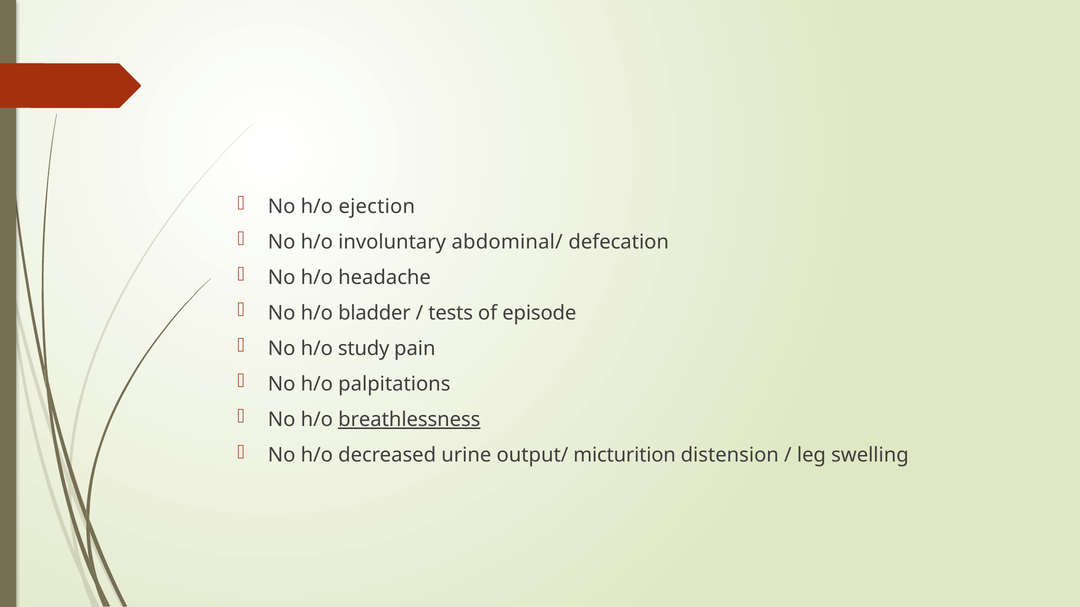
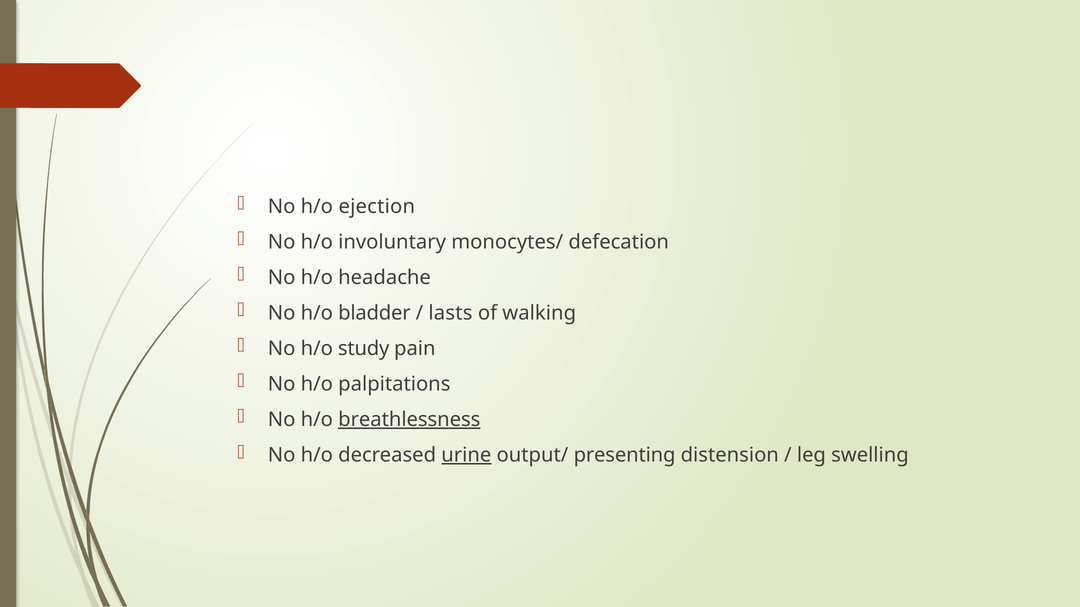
abdominal/: abdominal/ -> monocytes/
tests: tests -> lasts
episode: episode -> walking
urine underline: none -> present
micturition: micturition -> presenting
